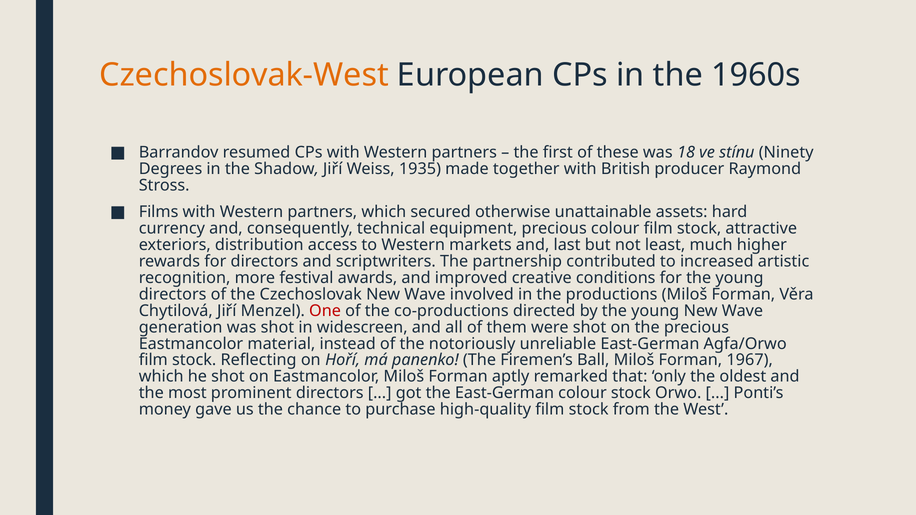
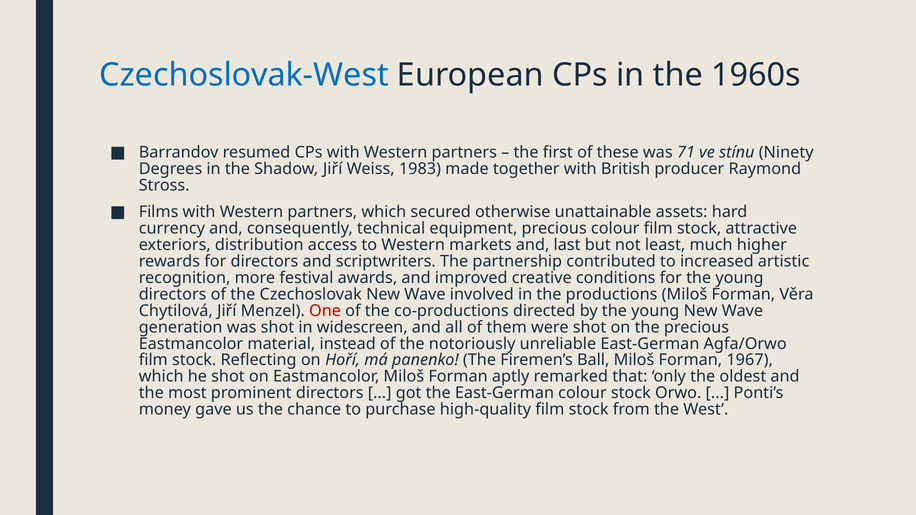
Czechoslovak-West colour: orange -> blue
18: 18 -> 71
1935: 1935 -> 1983
